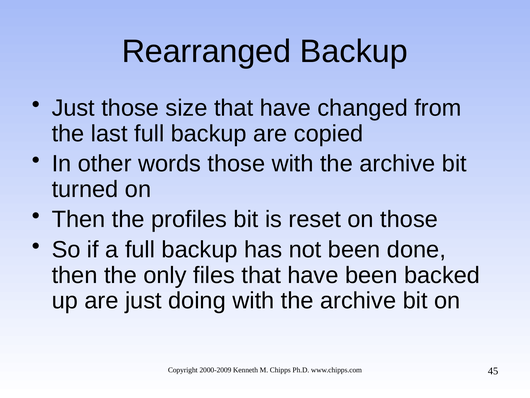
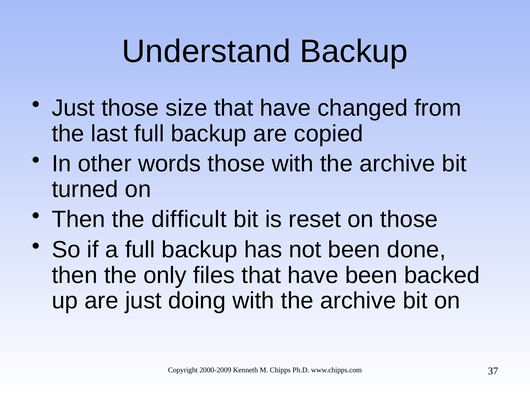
Rearranged: Rearranged -> Understand
profiles: profiles -> difficult
45: 45 -> 37
